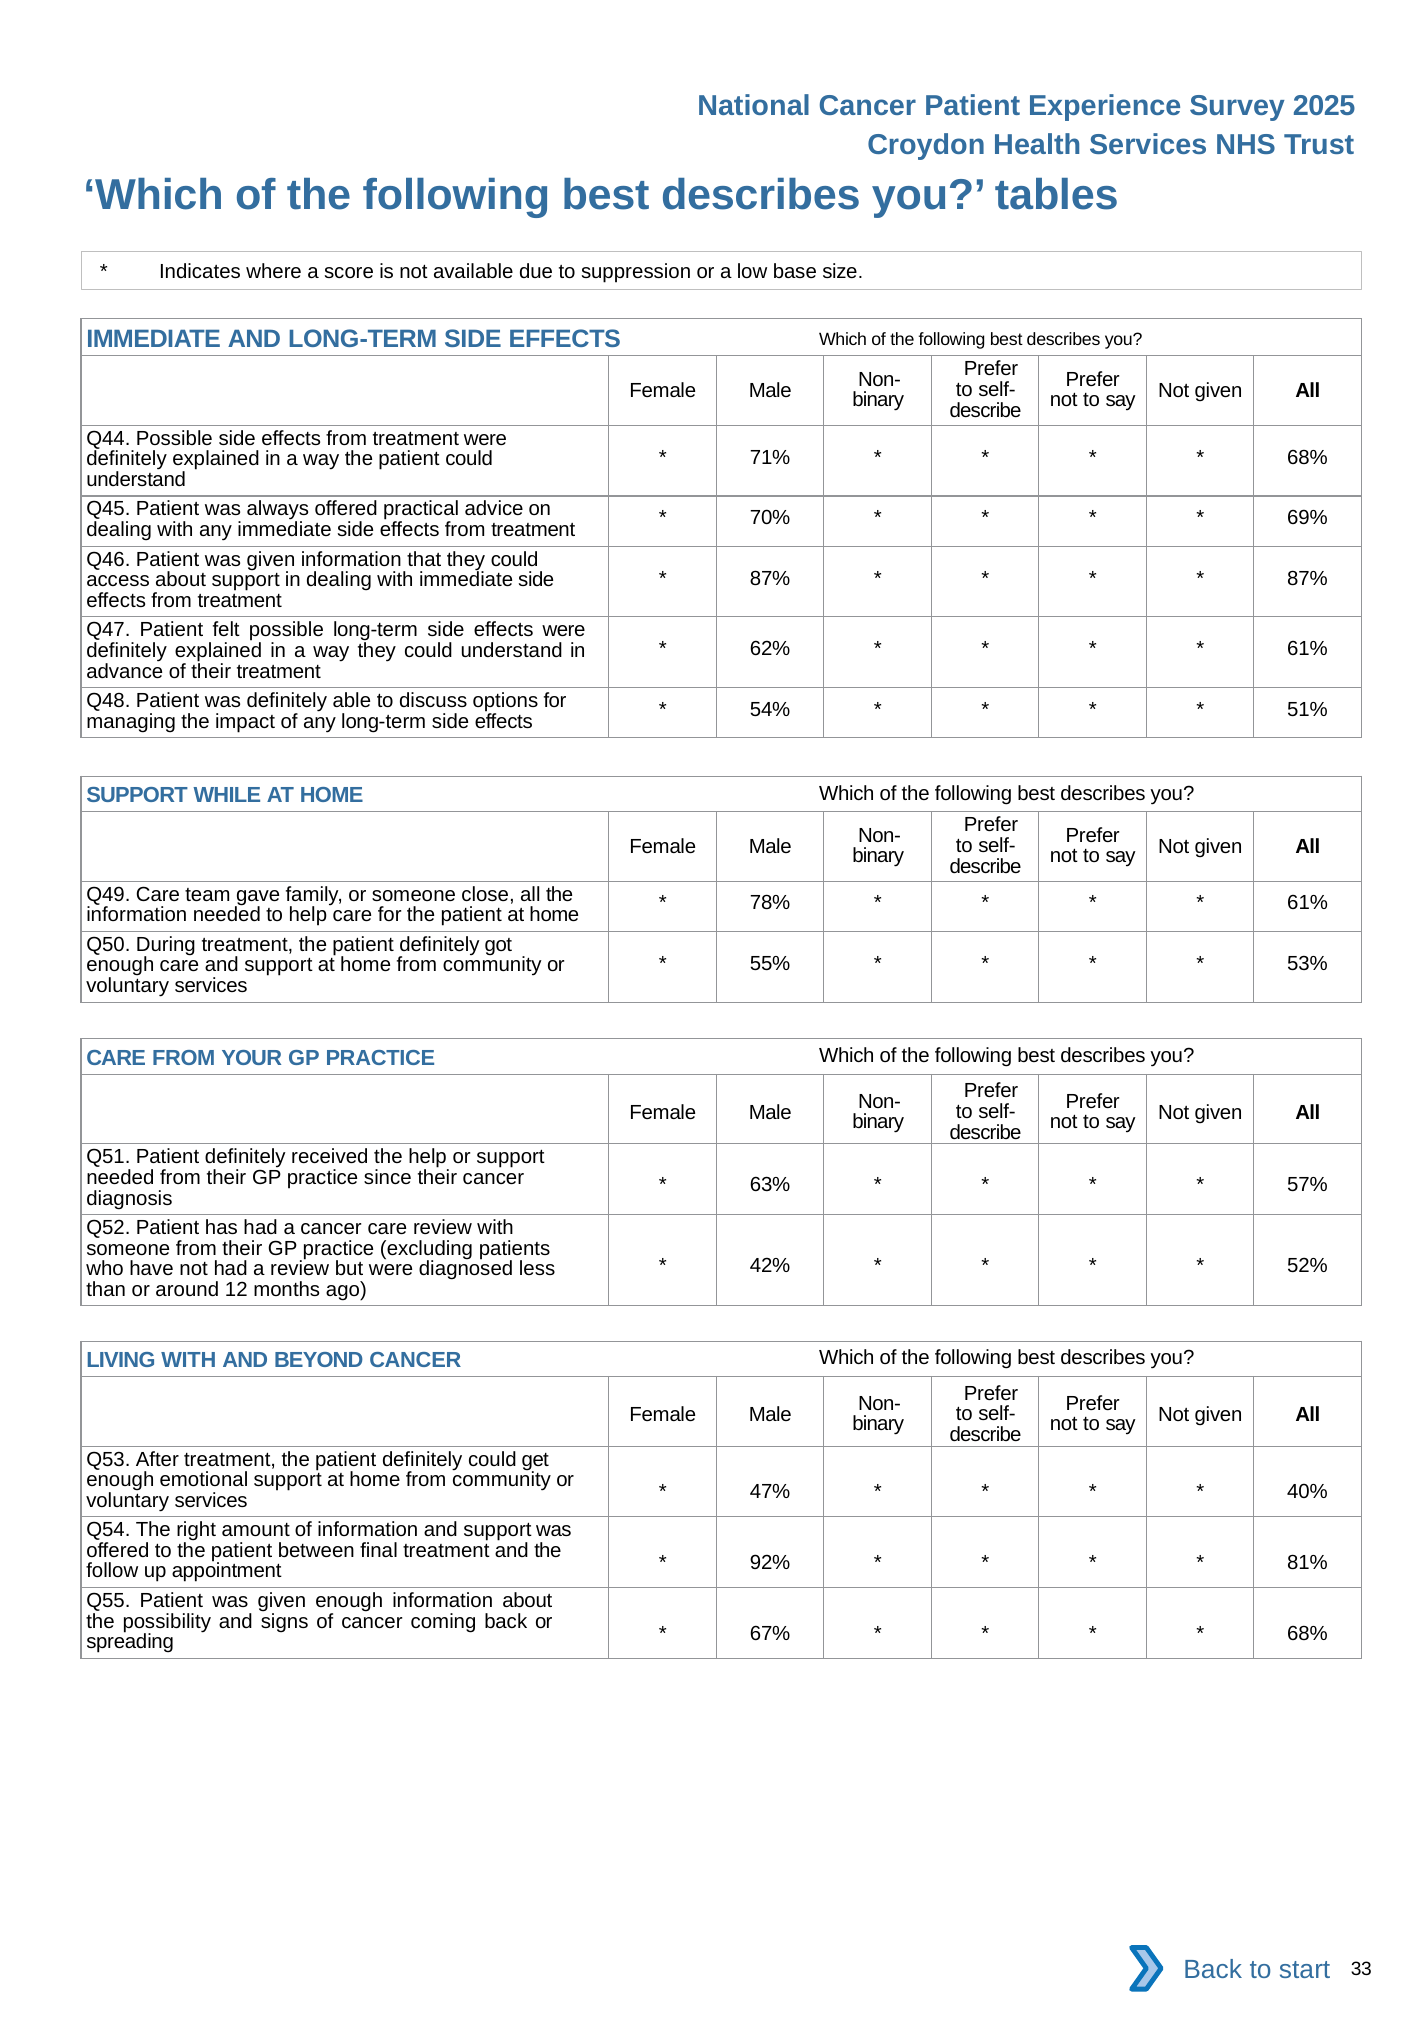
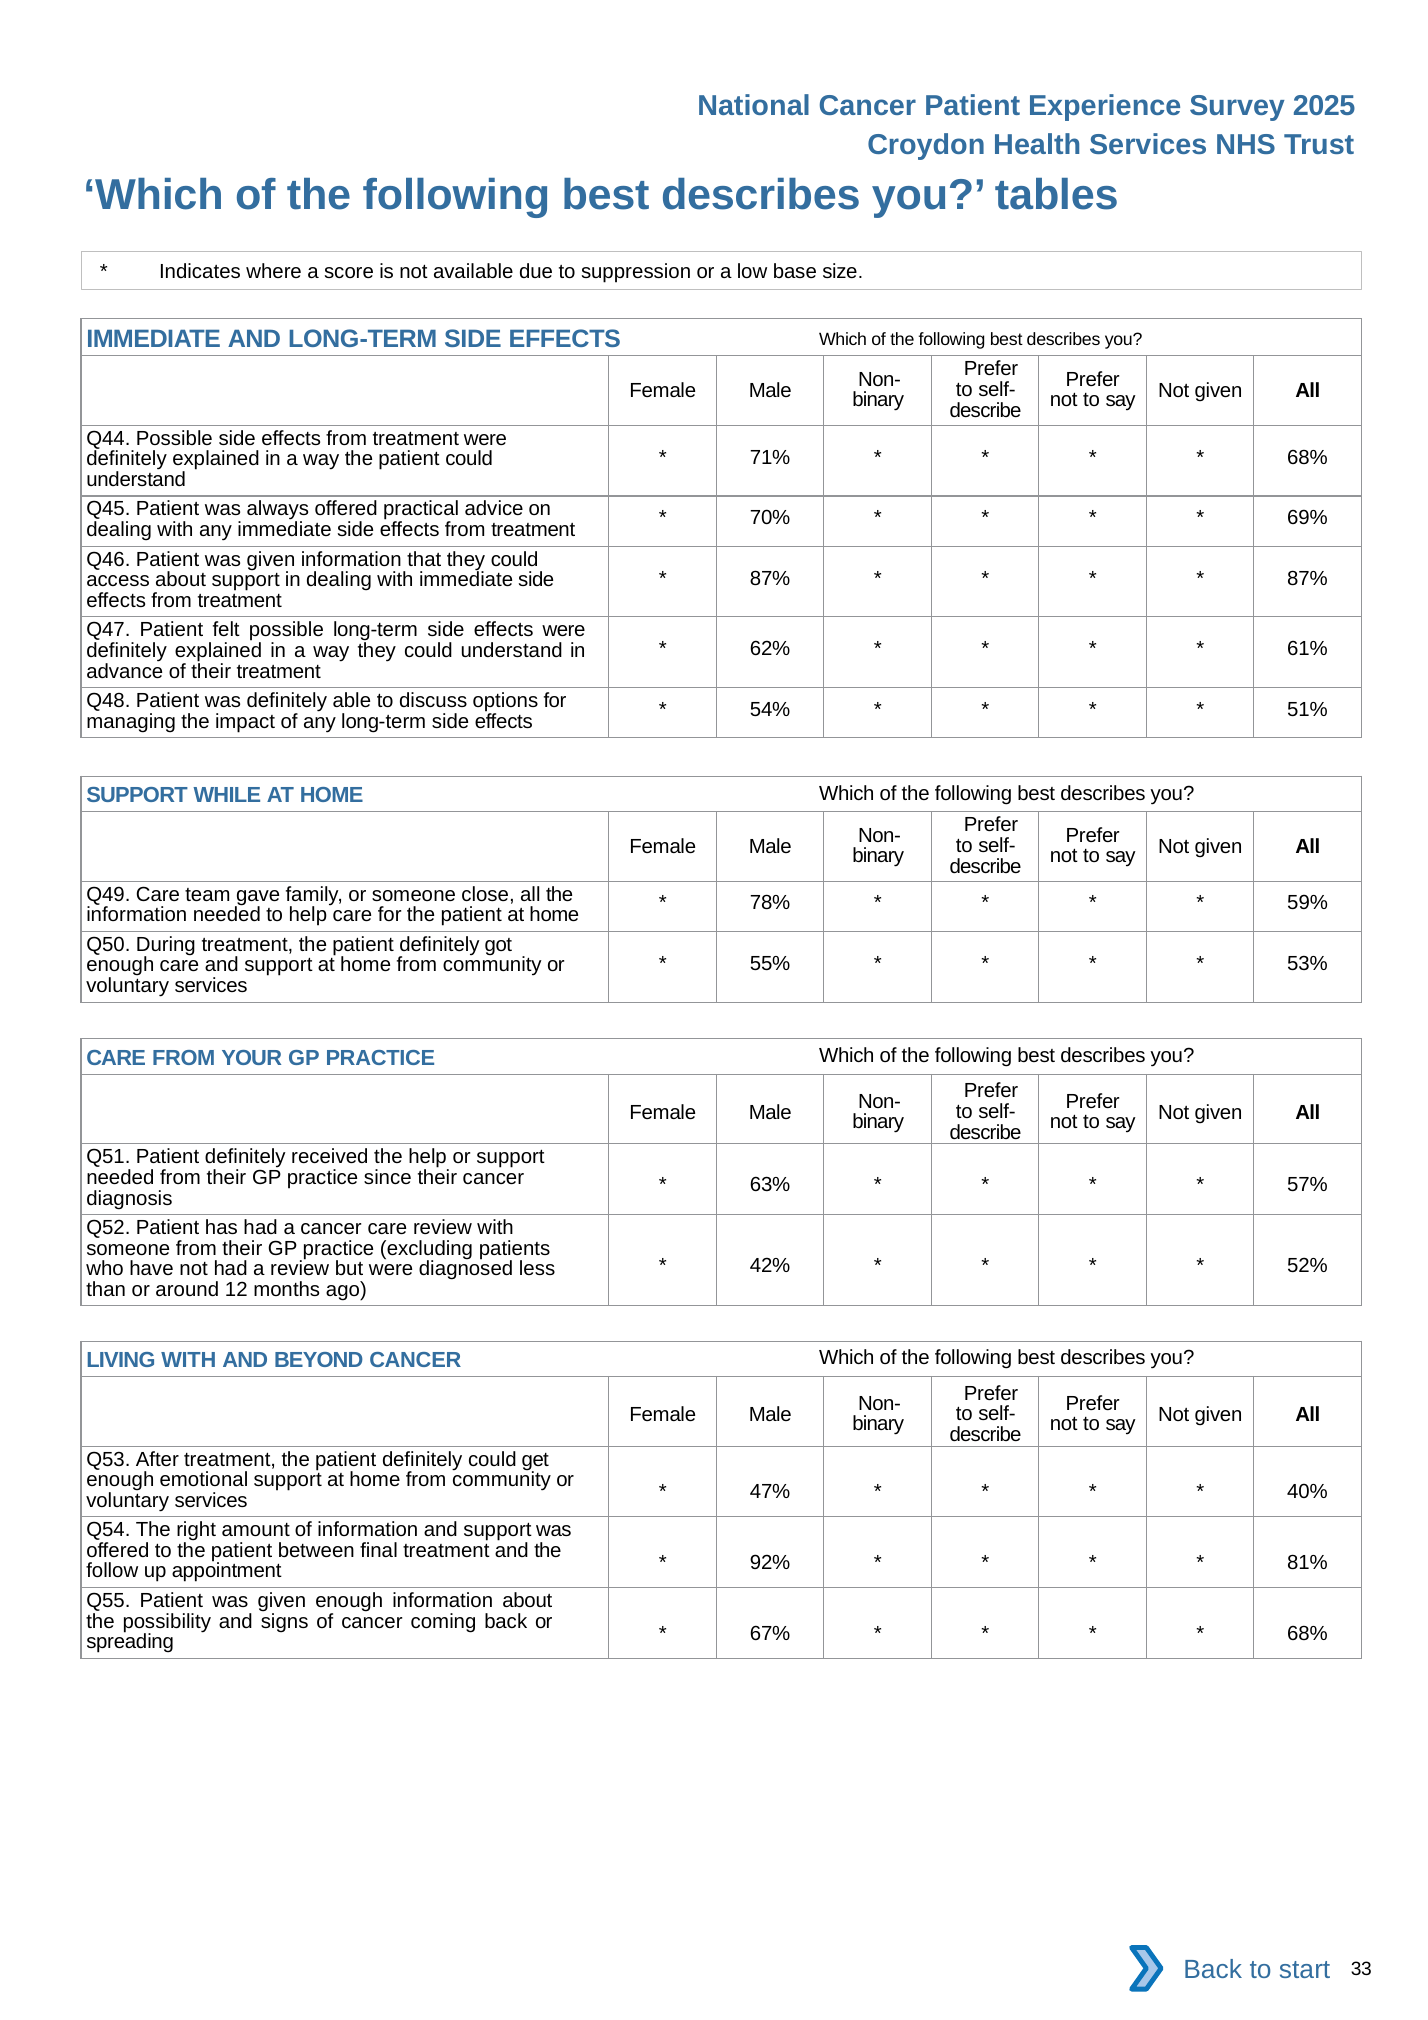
61% at (1308, 904): 61% -> 59%
